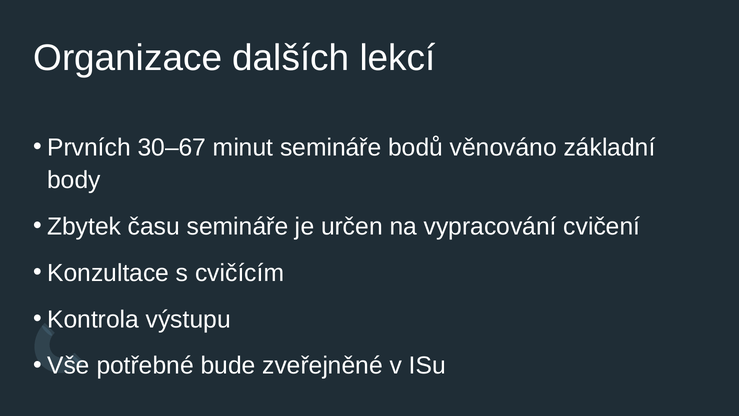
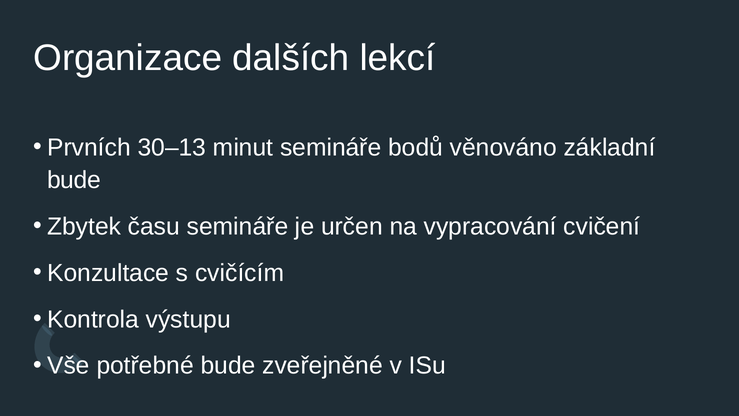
30–67: 30–67 -> 30–13
body at (74, 180): body -> bude
